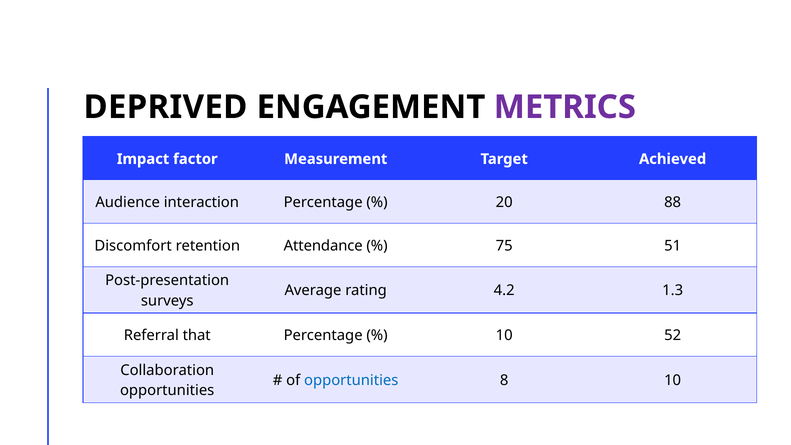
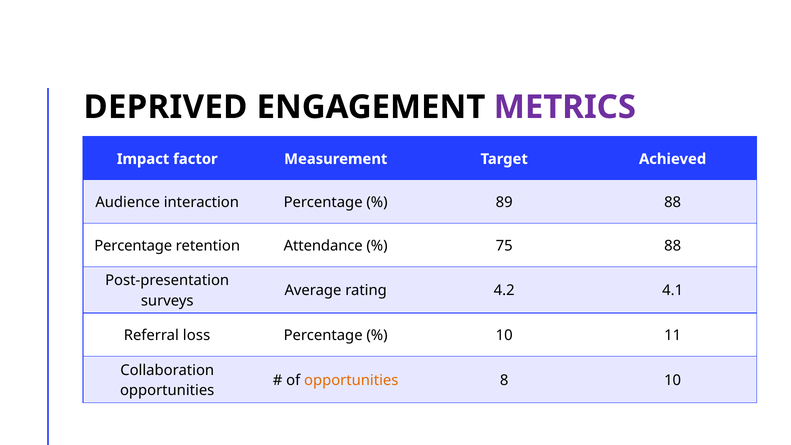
20: 20 -> 89
Discomfort at (133, 246): Discomfort -> Percentage
75 51: 51 -> 88
1.3: 1.3 -> 4.1
that: that -> loss
52: 52 -> 11
opportunities at (351, 380) colour: blue -> orange
